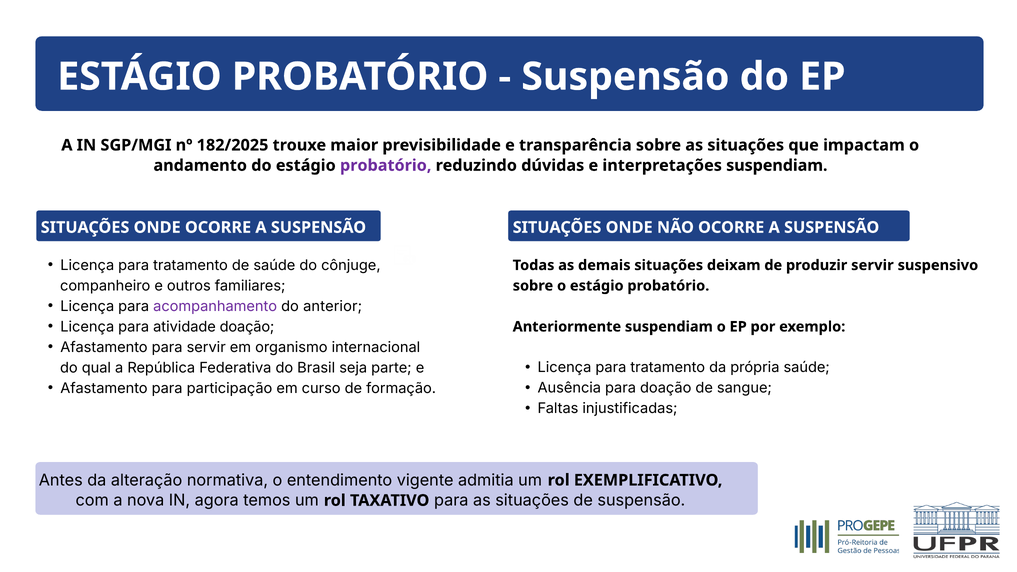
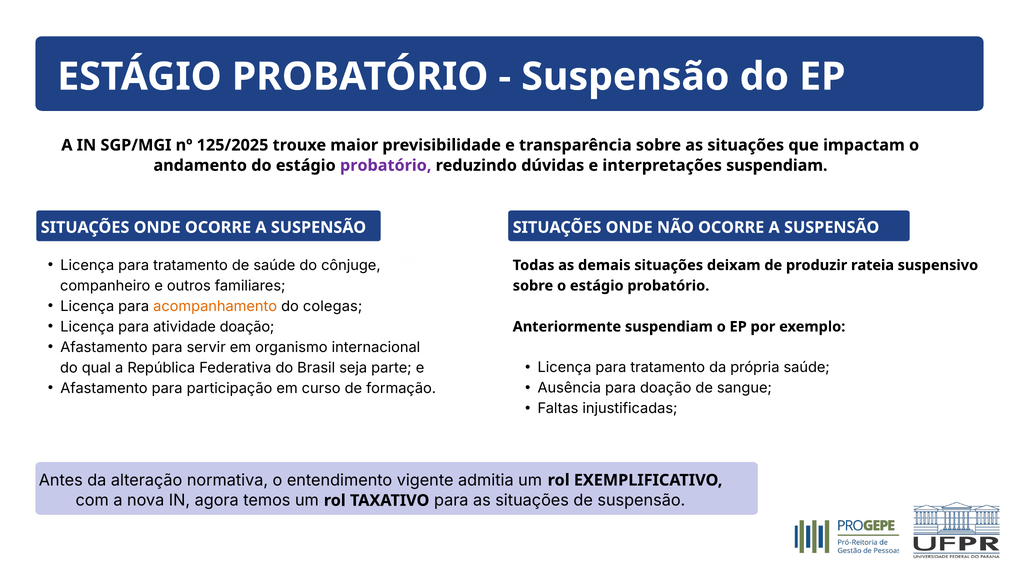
182/2025: 182/2025 -> 125/2025
produzir servir: servir -> rateia
acompanhamento colour: purple -> orange
anterior: anterior -> colegas
